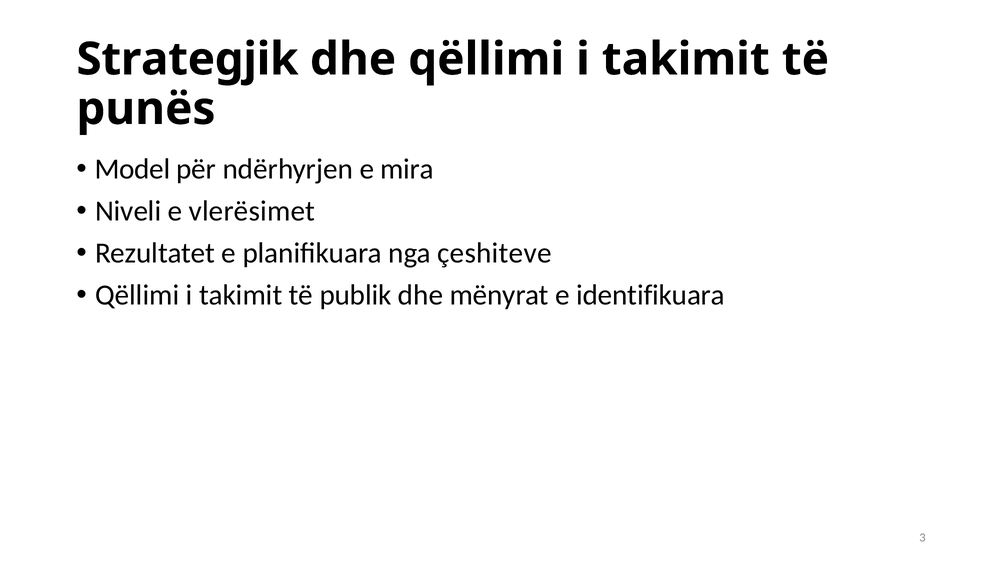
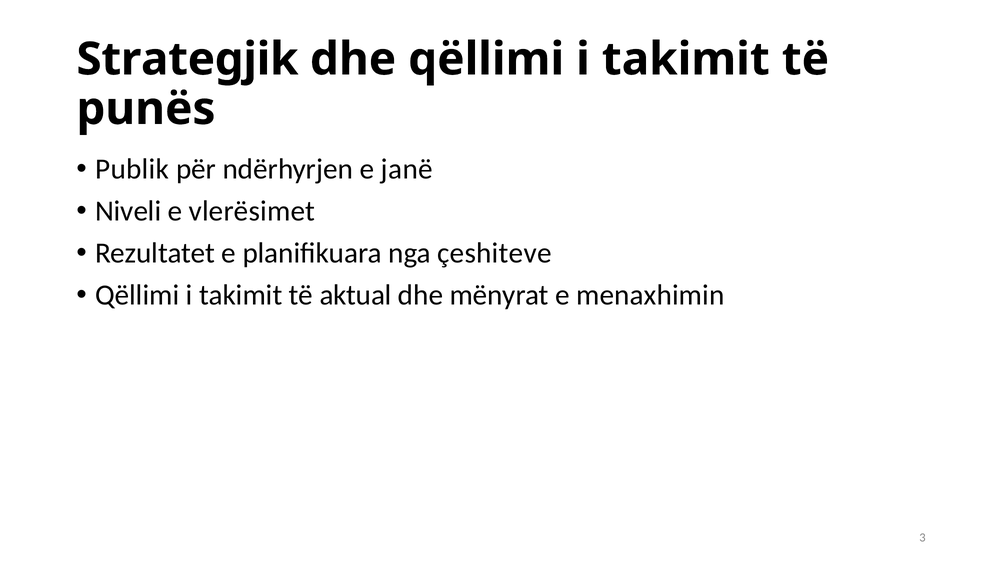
Model: Model -> Publik
mira: mira -> janë
publik: publik -> aktual
identifikuara: identifikuara -> menaxhimin
